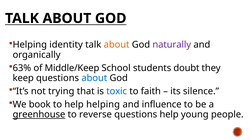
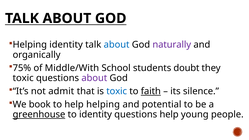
about at (117, 45) colour: orange -> blue
63%: 63% -> 75%
Middle/Keep: Middle/Keep -> Middle/With
keep at (23, 78): keep -> toxic
about at (94, 78) colour: blue -> purple
trying: trying -> admit
faith underline: none -> present
influence: influence -> potential
to reverse: reverse -> identity
